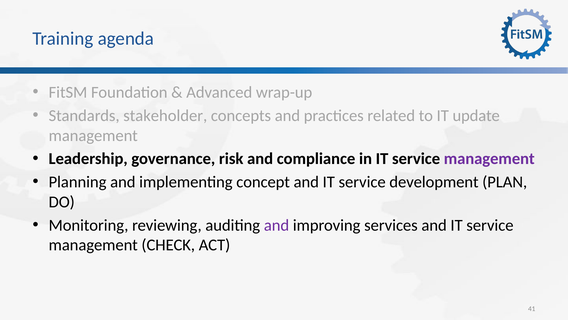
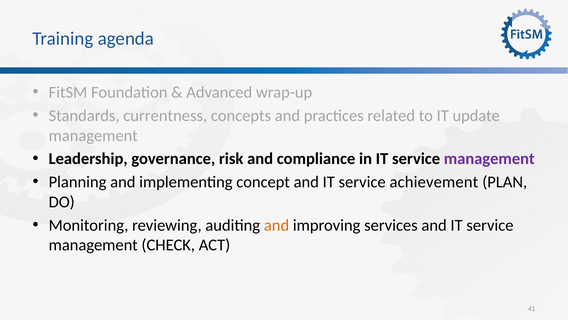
stakeholder: stakeholder -> currentness
development: development -> achievement
and at (277, 225) colour: purple -> orange
